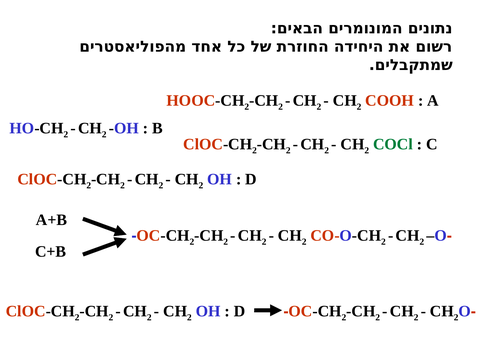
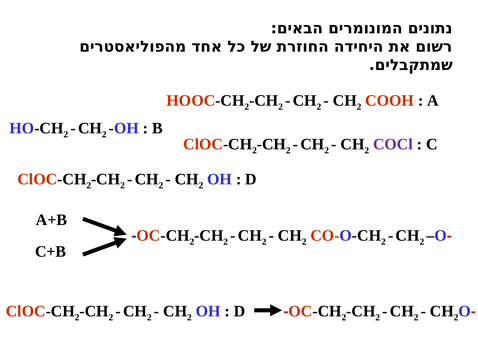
COCl colour: green -> purple
